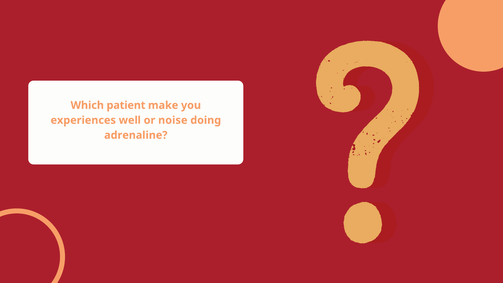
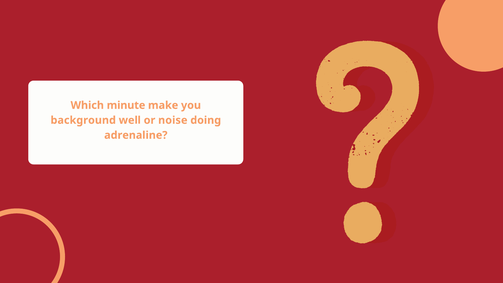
patient: patient -> minute
experiences: experiences -> background
